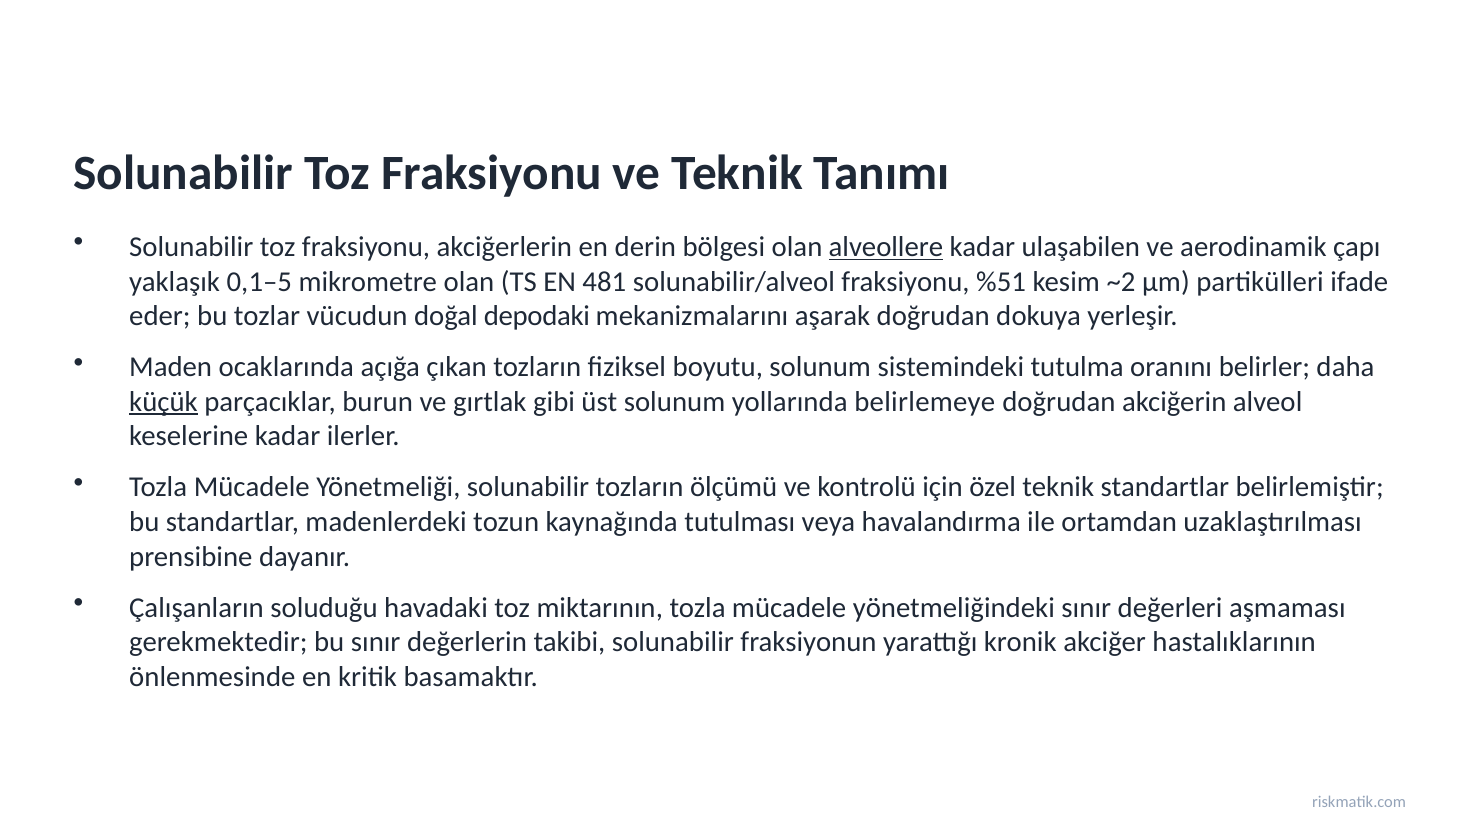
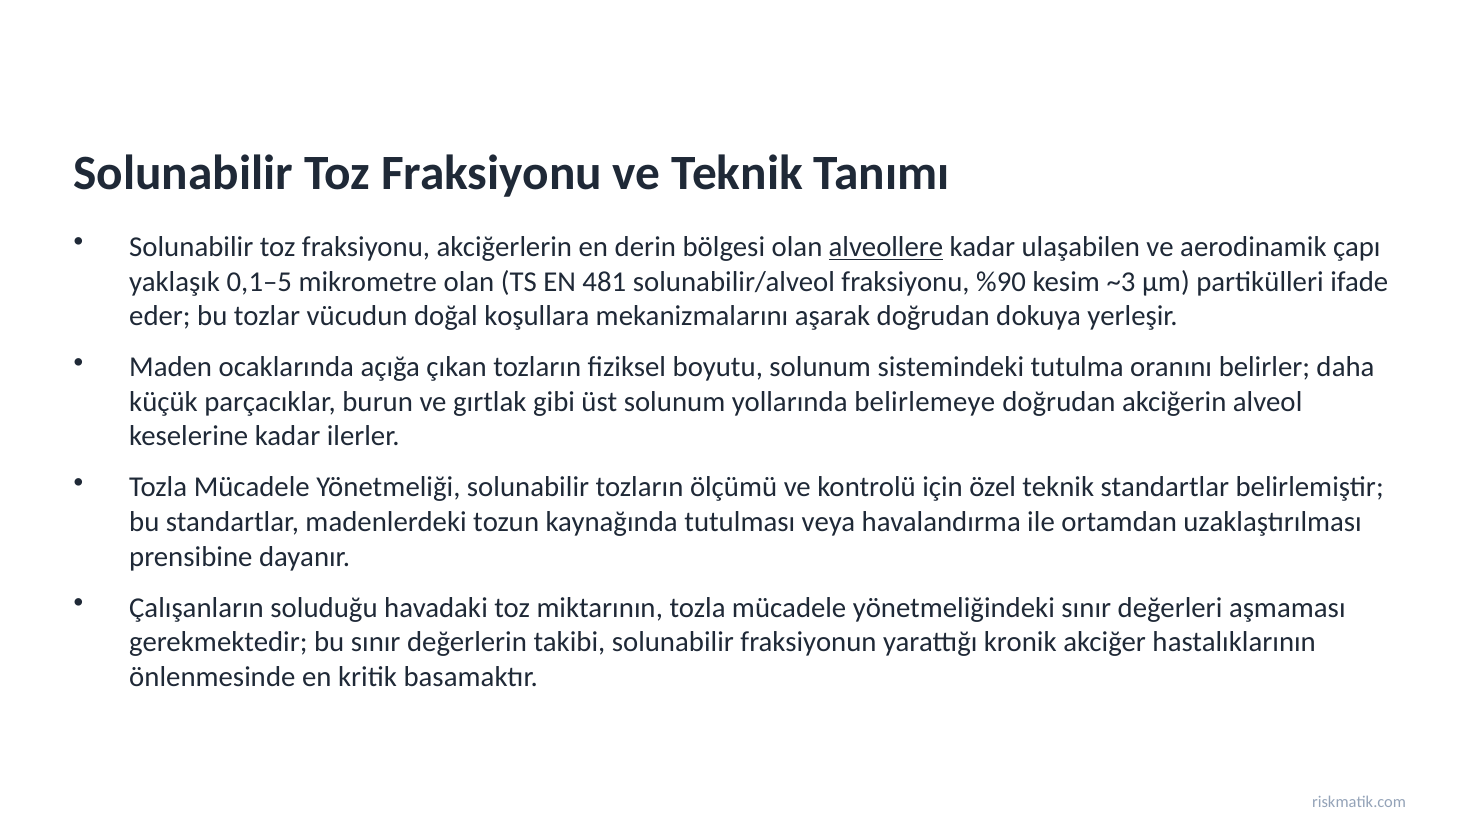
%51: %51 -> %90
~2: ~2 -> ~3
depodaki: depodaki -> koşullara
küçük underline: present -> none
